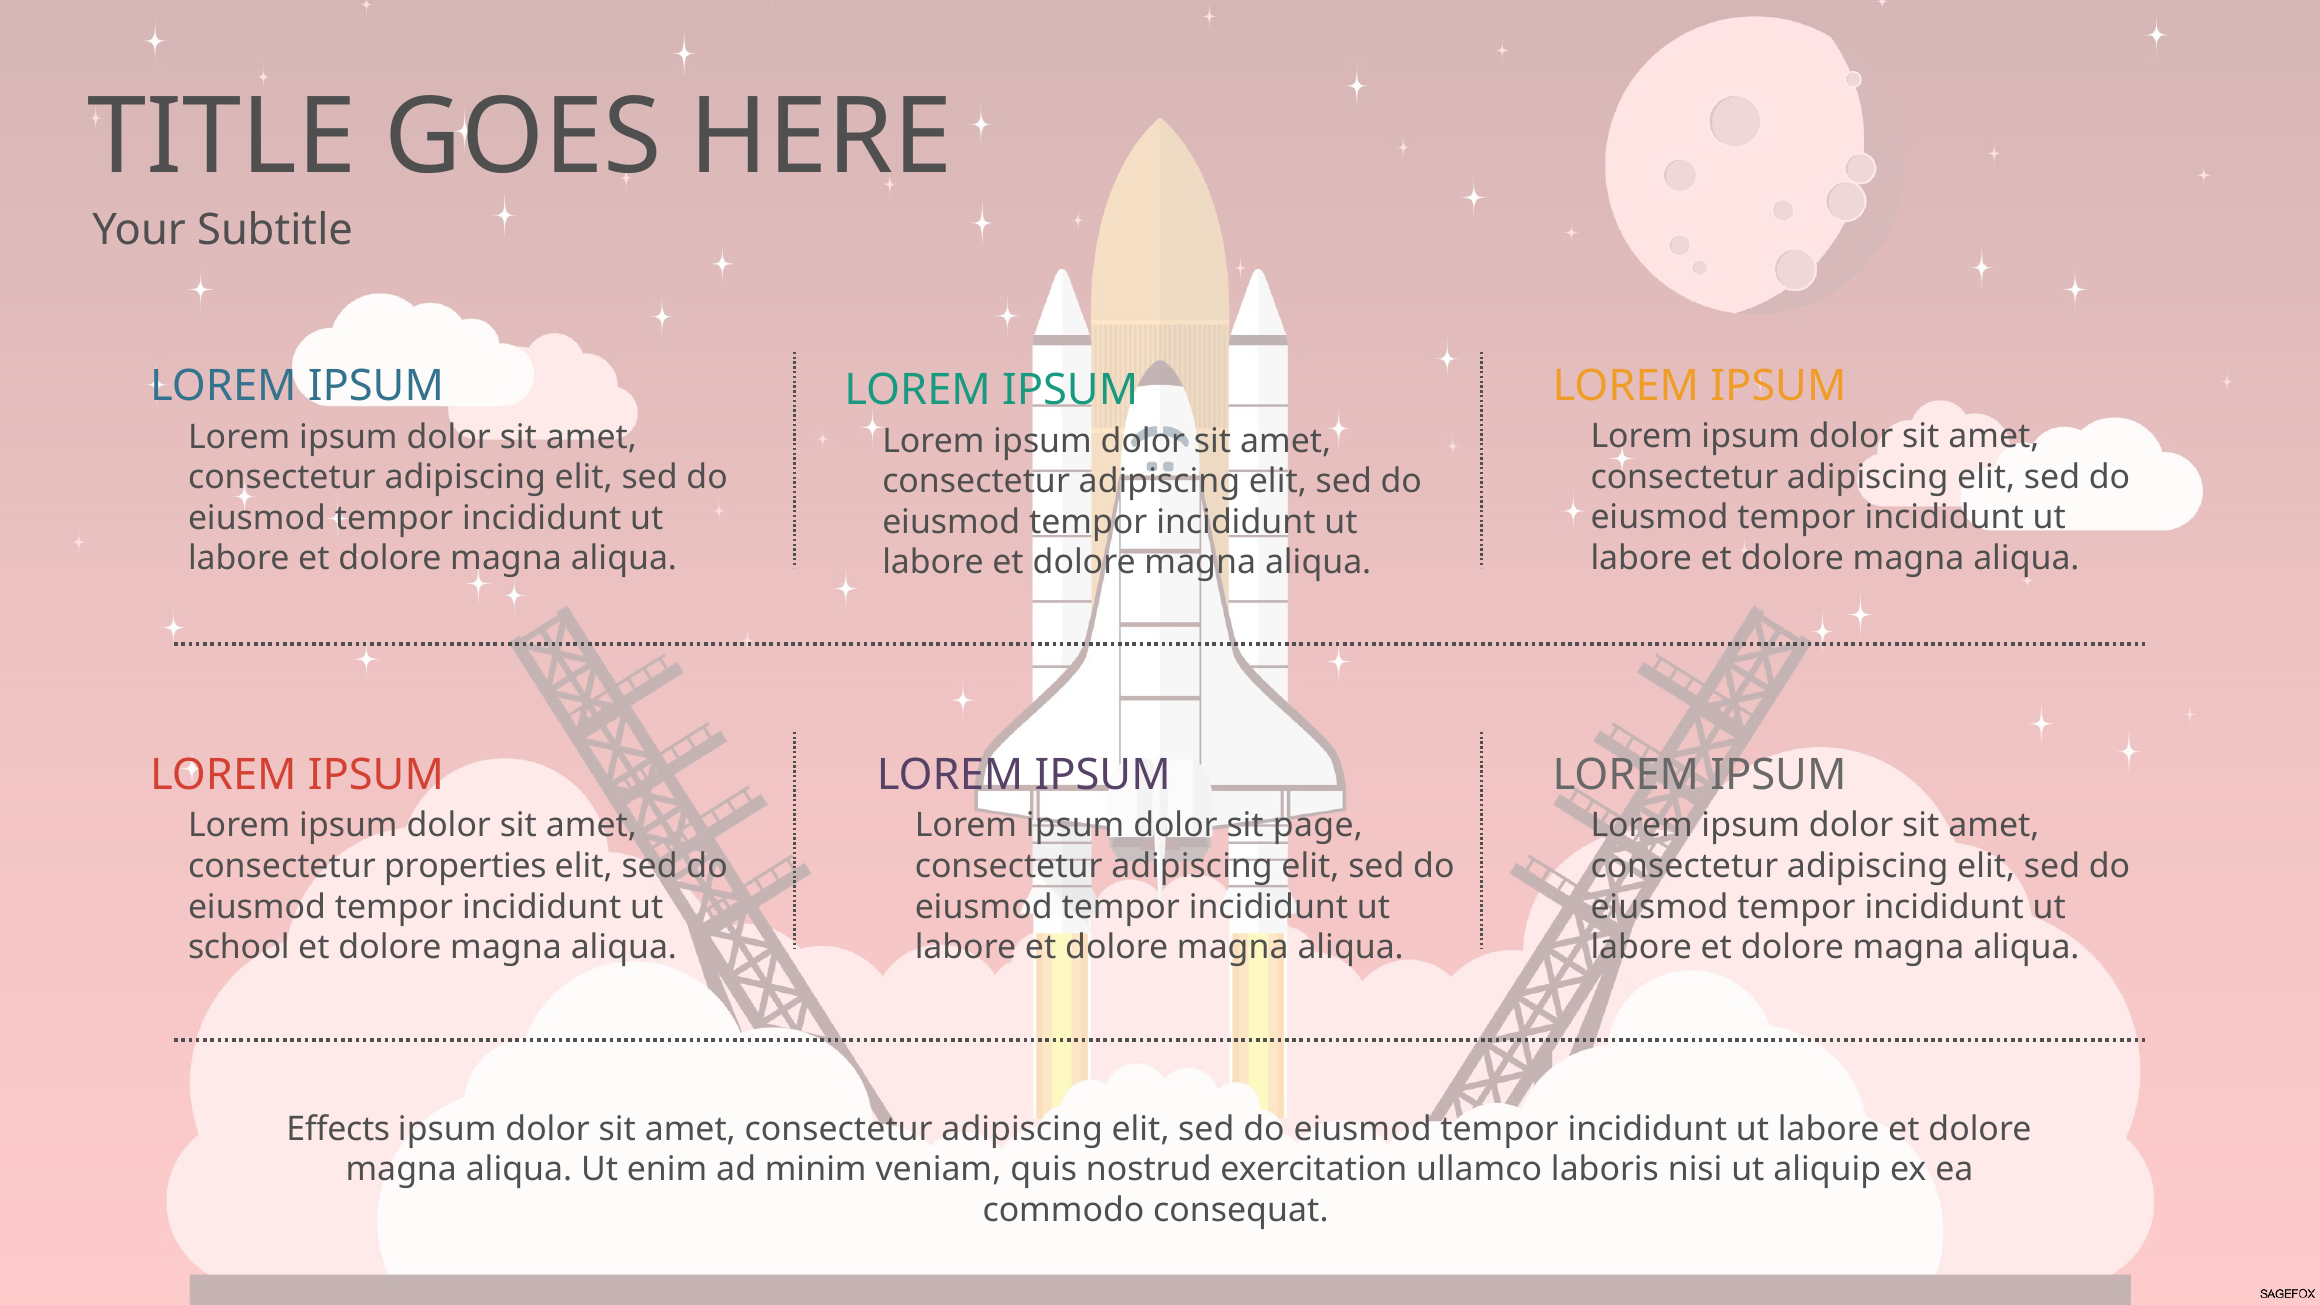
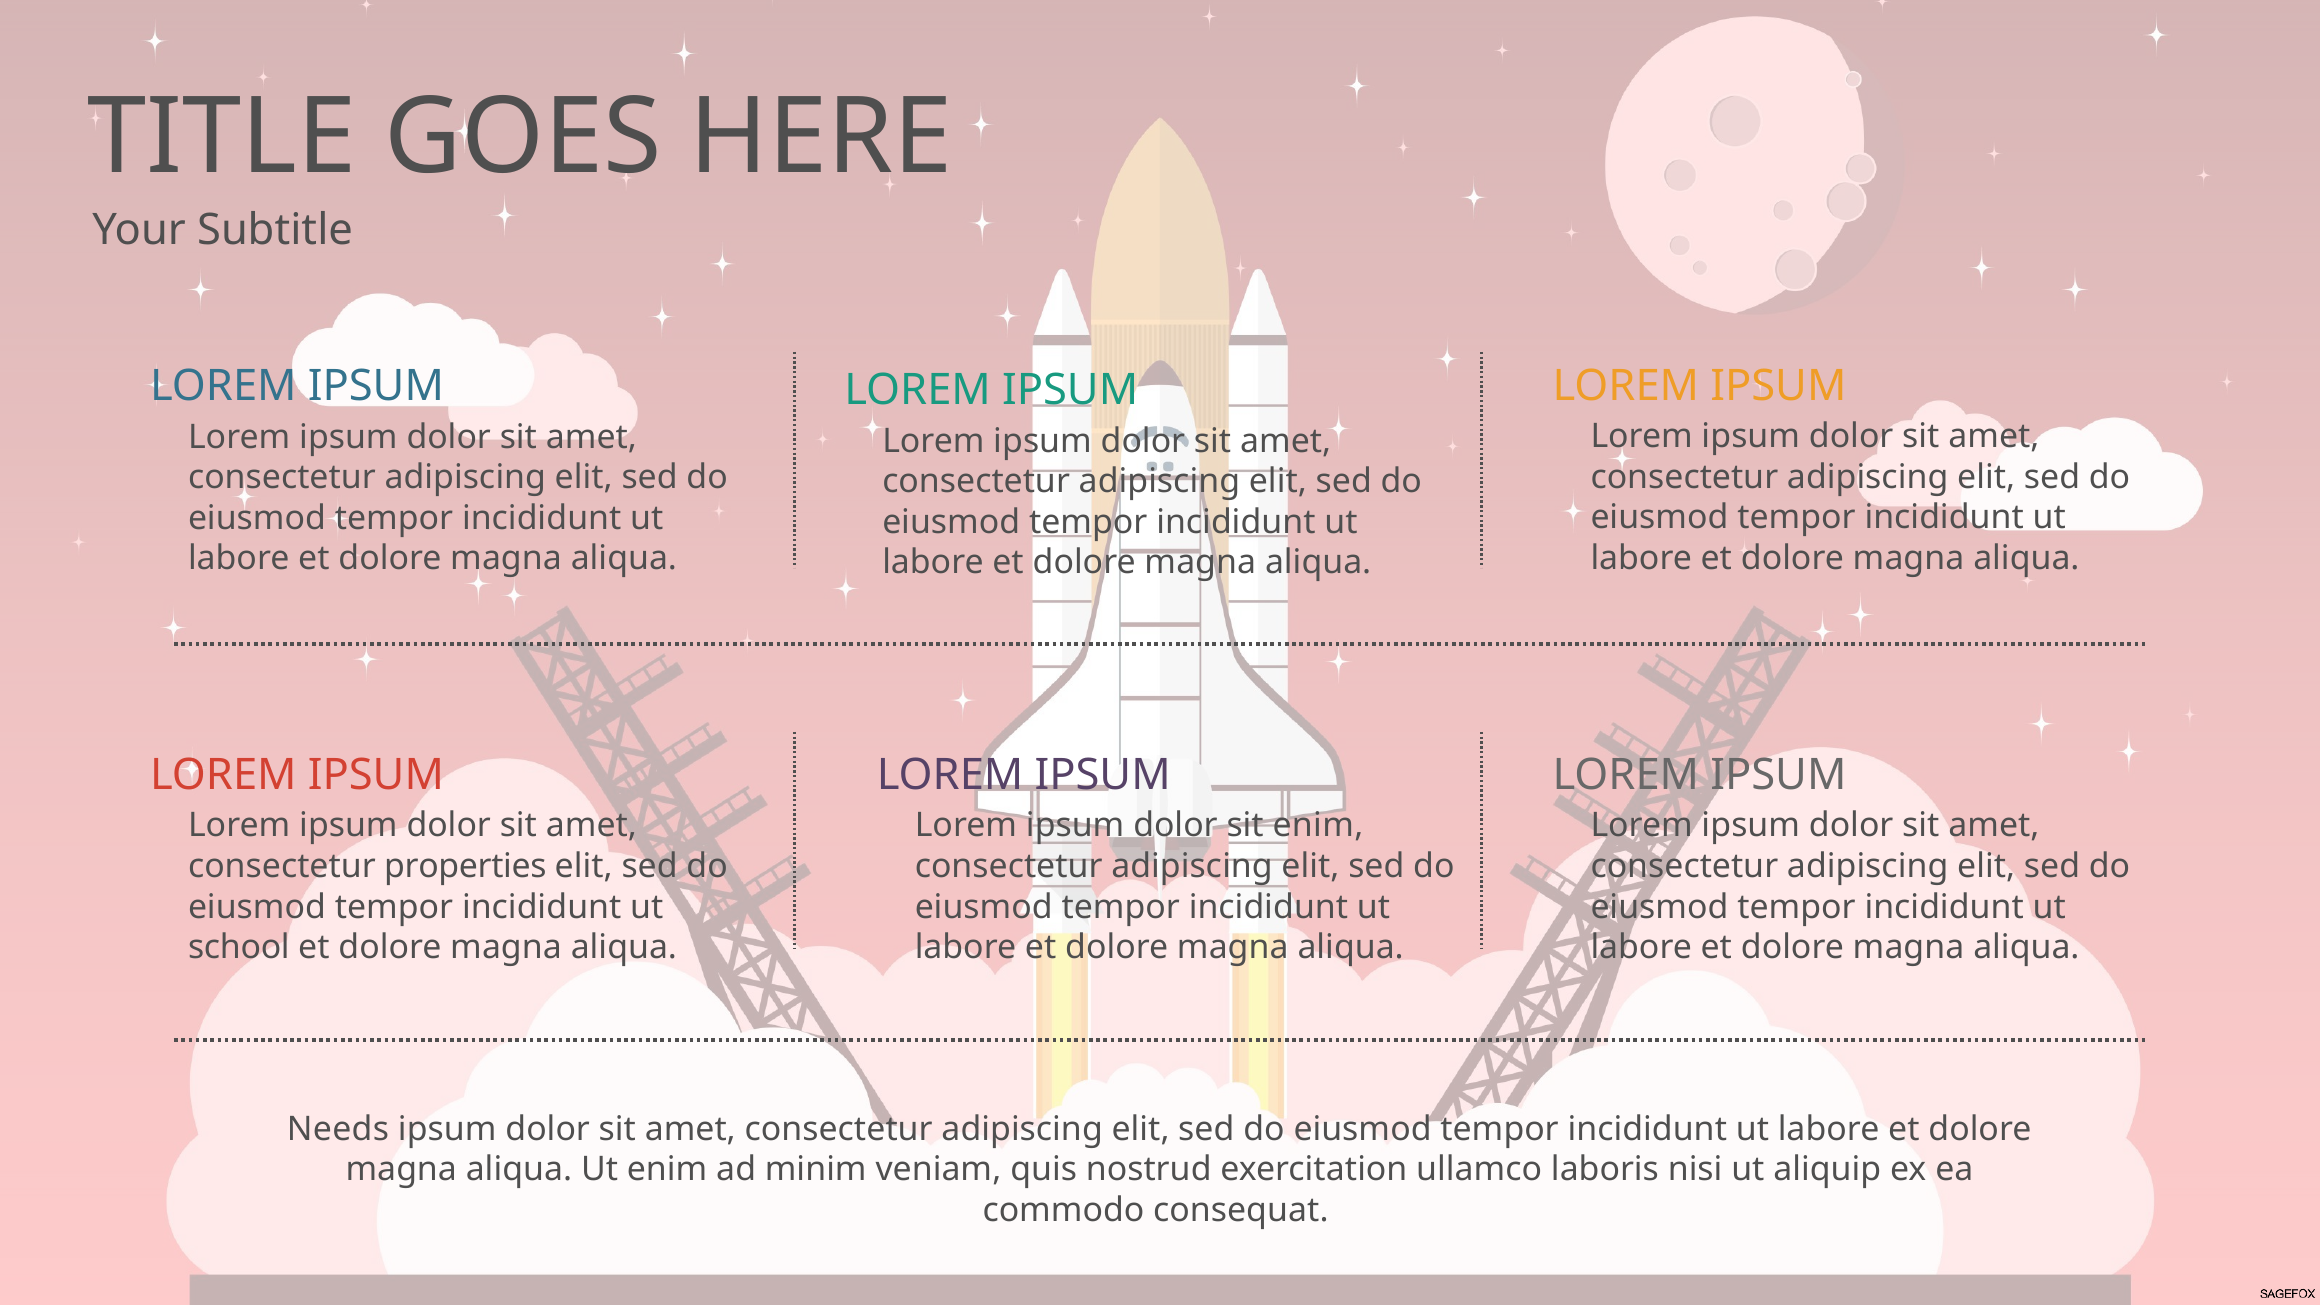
sit page: page -> enim
Effects: Effects -> Needs
